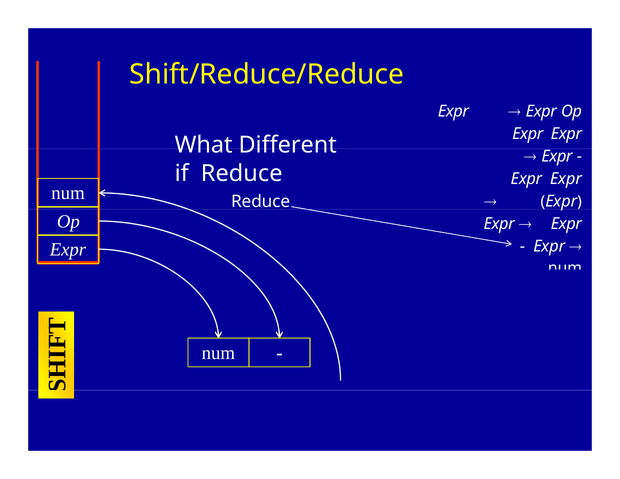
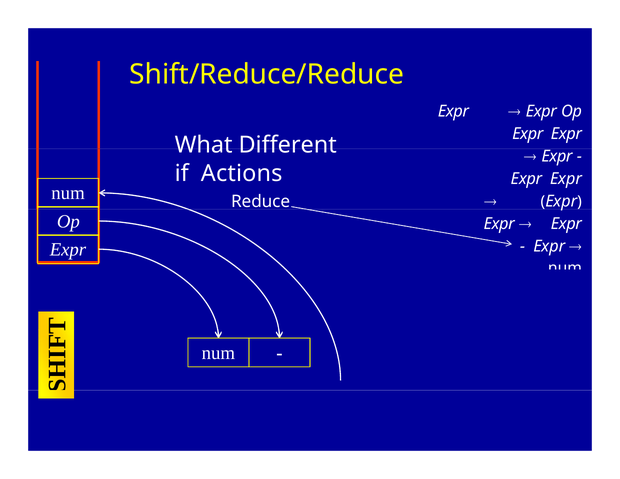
if Reduce: Reduce -> Actions
